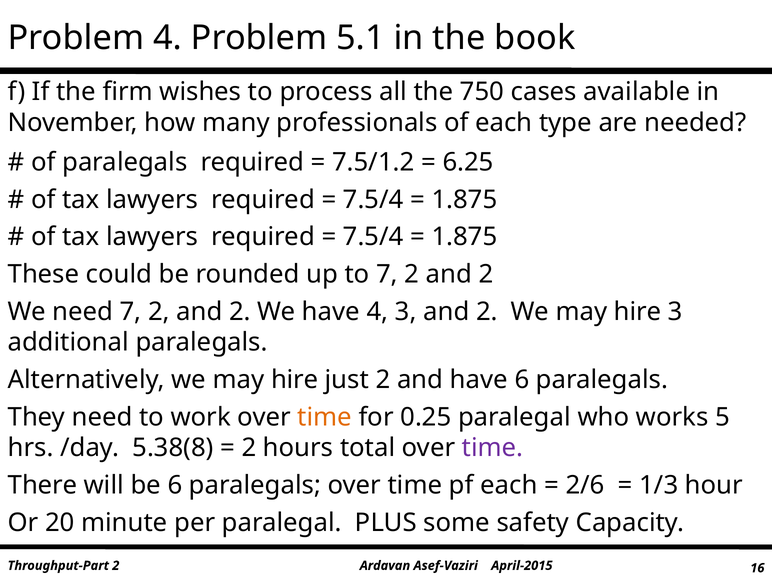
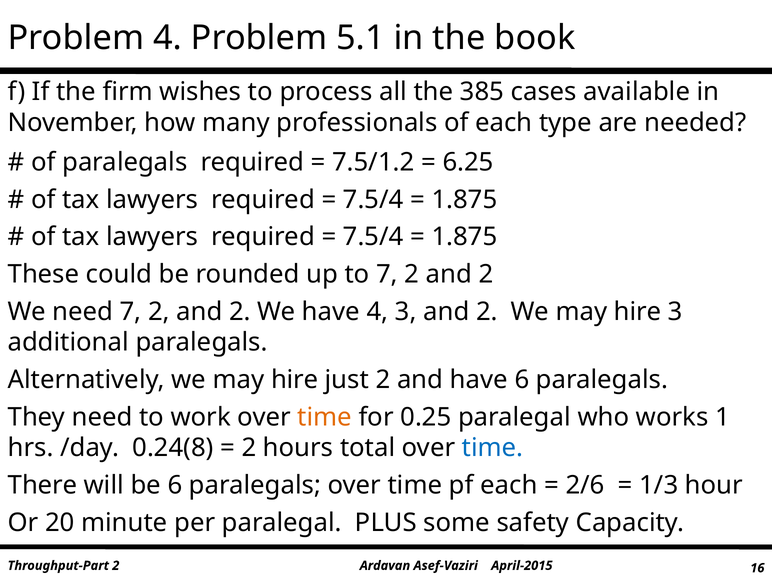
750: 750 -> 385
5: 5 -> 1
5.38(8: 5.38(8 -> 0.24(8
time at (493, 448) colour: purple -> blue
